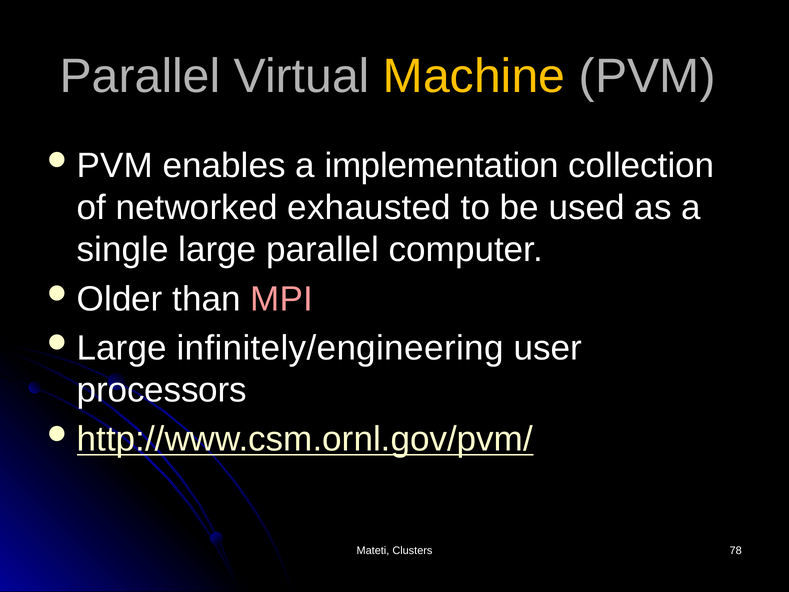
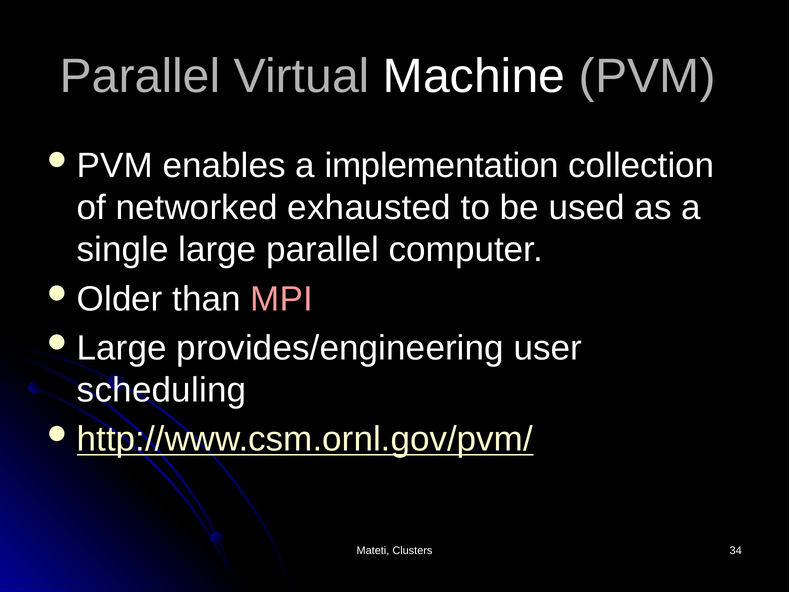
Machine colour: yellow -> white
infinitely/engineering: infinitely/engineering -> provides/engineering
processors: processors -> scheduling
78: 78 -> 34
